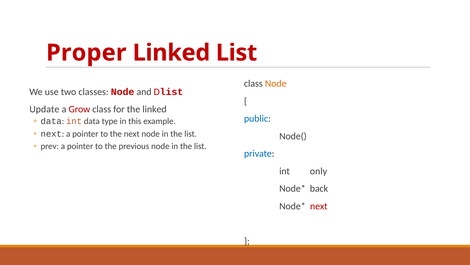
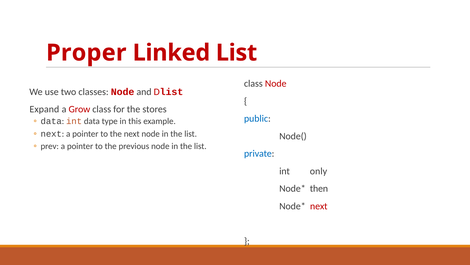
Node at (276, 84) colour: orange -> red
Update: Update -> Expand
the linked: linked -> stores
back: back -> then
